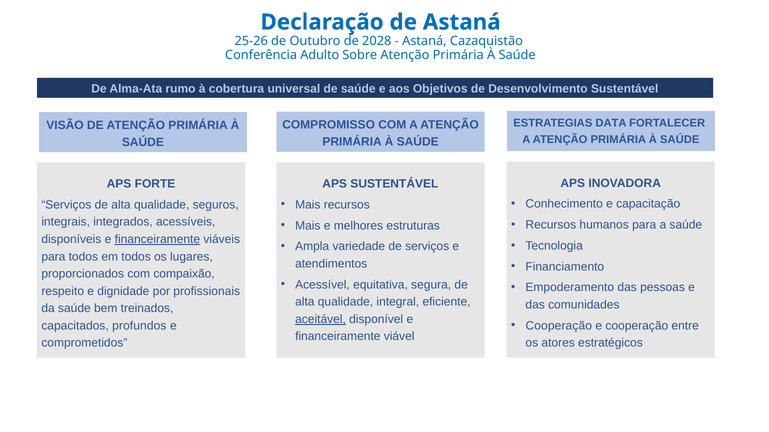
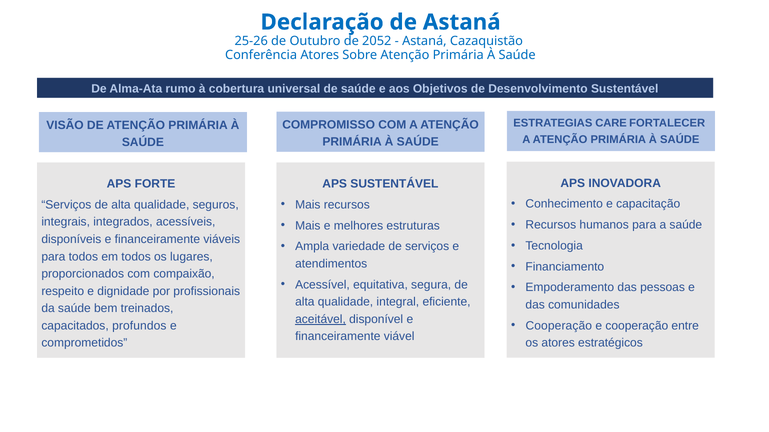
2028: 2028 -> 2052
Conferência Adulto: Adulto -> Atores
DATA: DATA -> CARE
financeiramente at (157, 240) underline: present -> none
